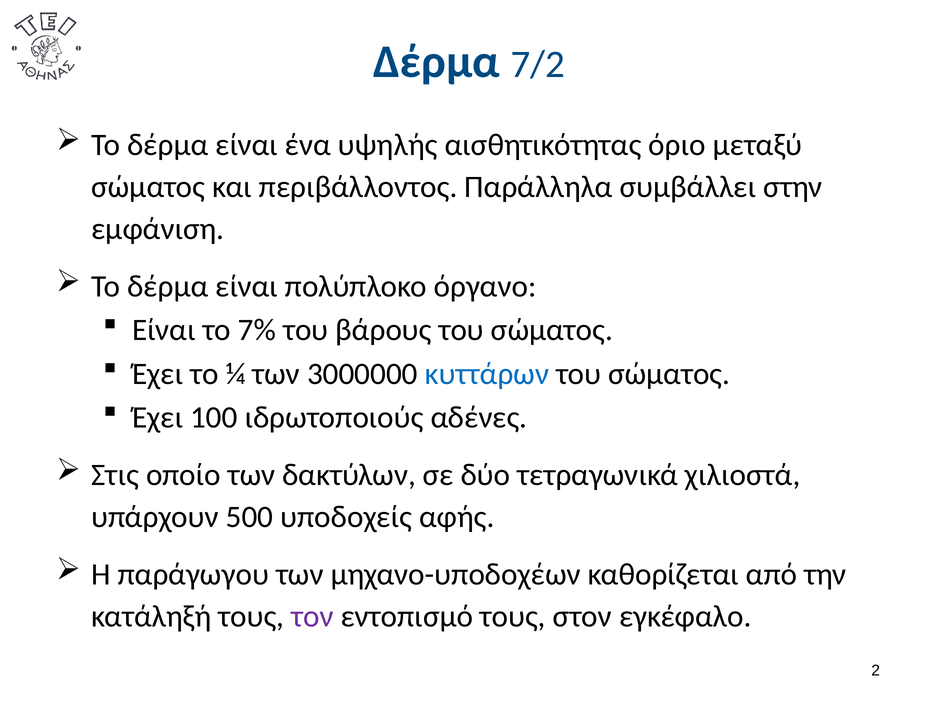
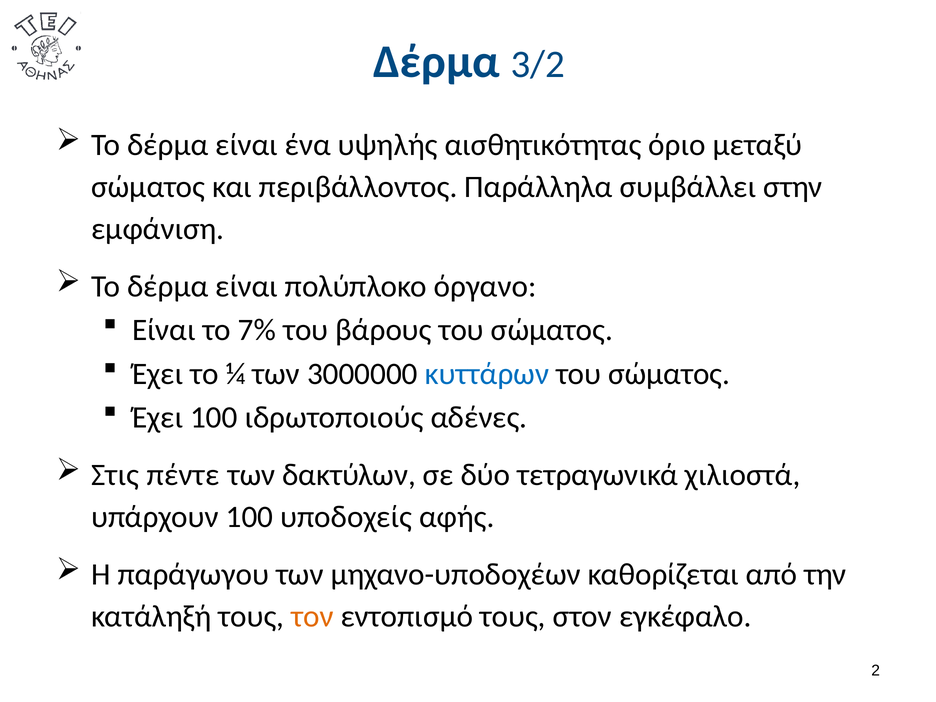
7/2: 7/2 -> 3/2
οποίο: οποίο -> πέντε
υπάρχουν 500: 500 -> 100
τον colour: purple -> orange
